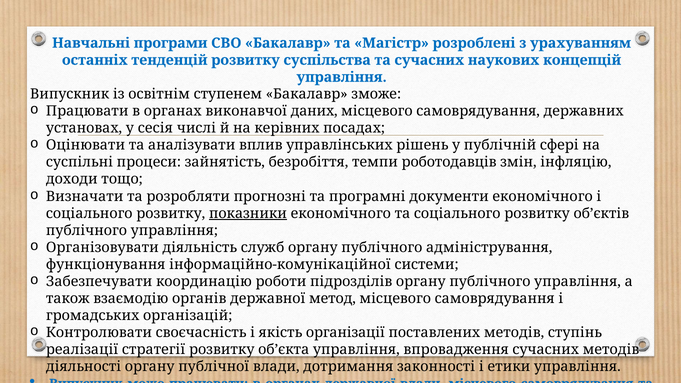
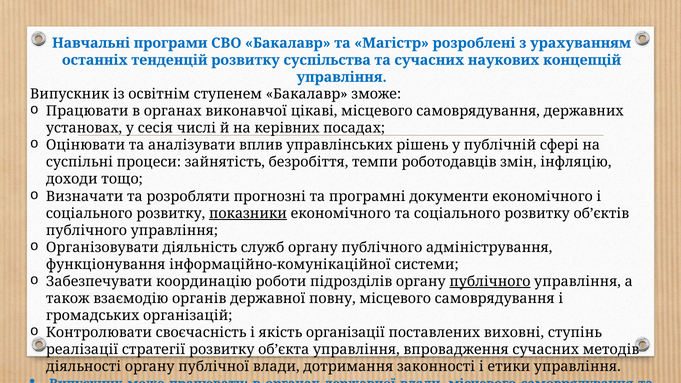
даних: даних -> цікаві
публічного at (490, 282) underline: none -> present
метод: метод -> повну
поставлених методів: методів -> виховні
